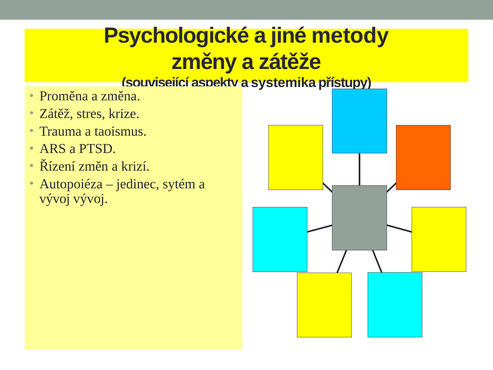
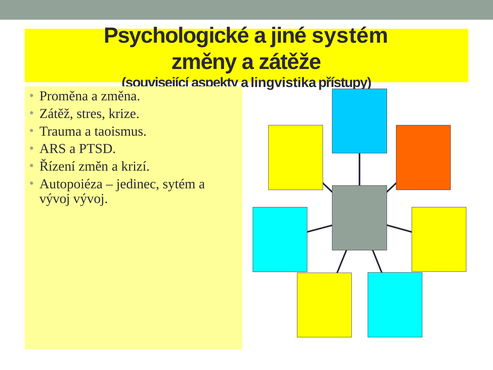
metody: metody -> systém
systemika: systemika -> lingvistika
